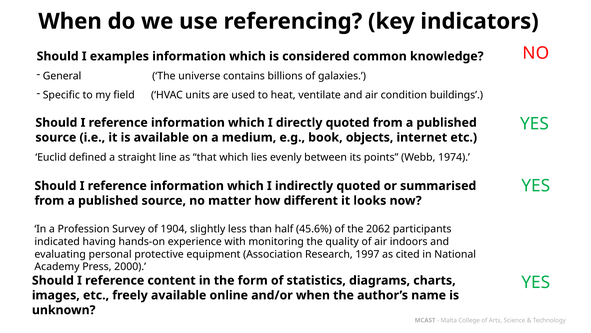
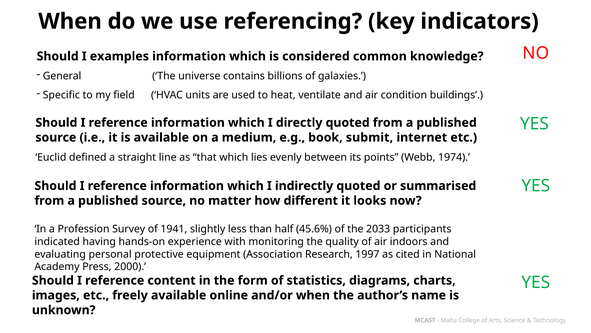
objects: objects -> submit
1904: 1904 -> 1941
2062: 2062 -> 2033
